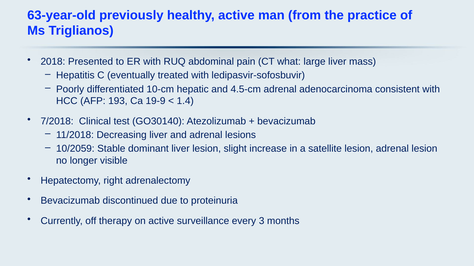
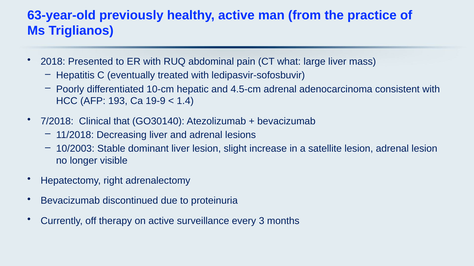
test: test -> that
10/2059: 10/2059 -> 10/2003
